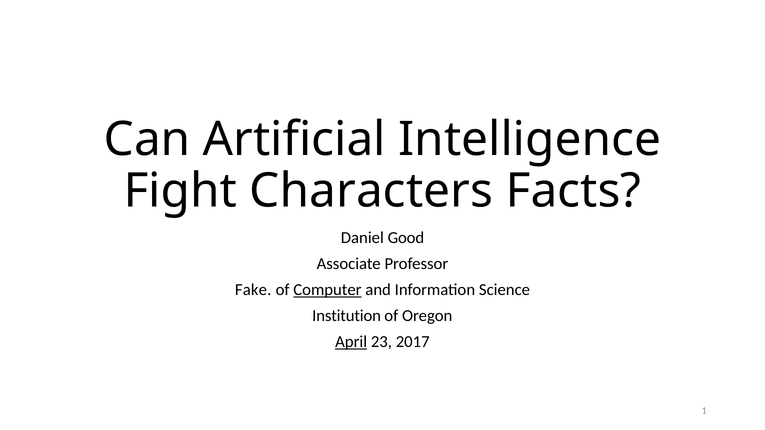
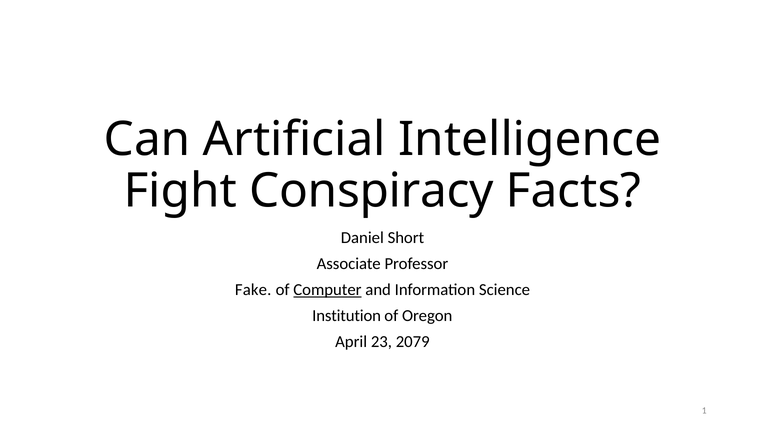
Characters: Characters -> Conspiracy
Good: Good -> Short
April underline: present -> none
2017: 2017 -> 2079
